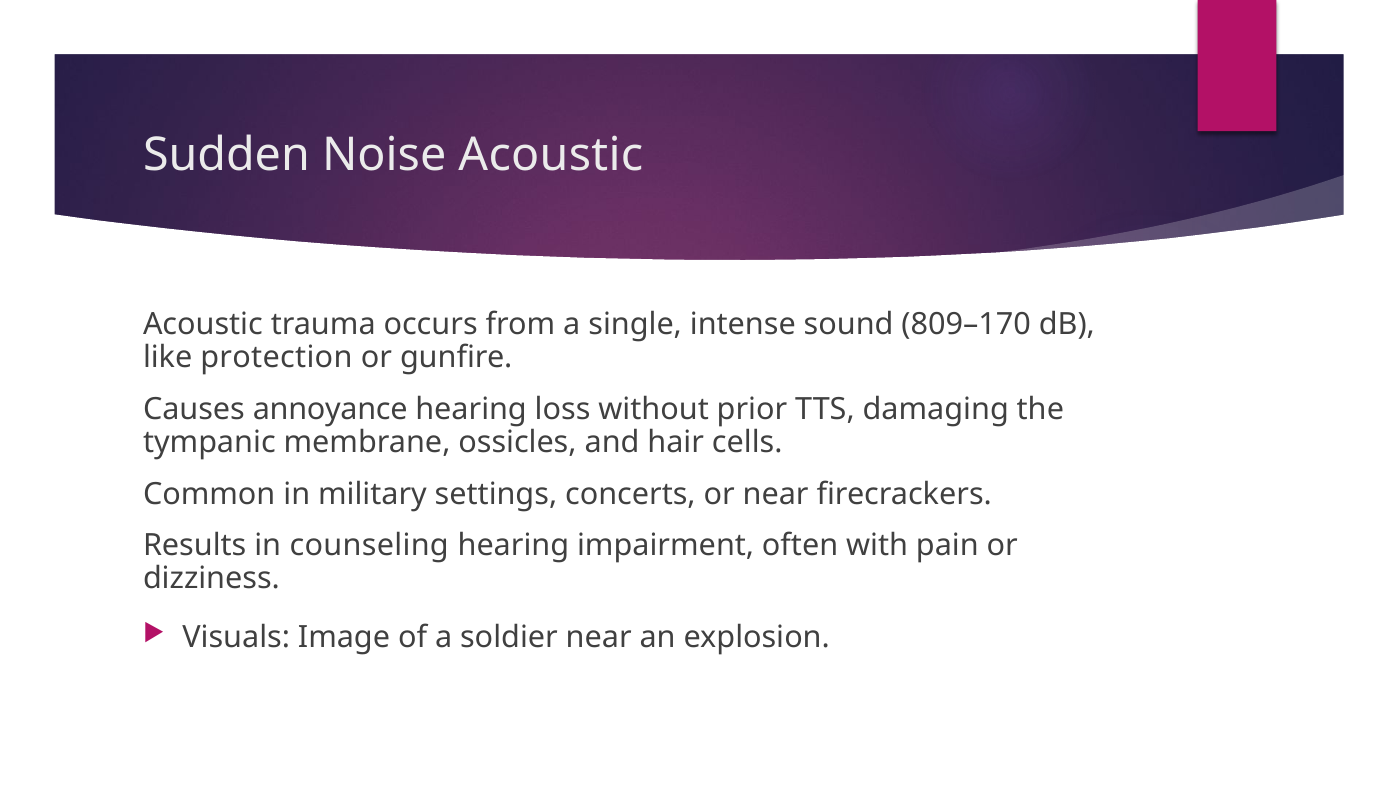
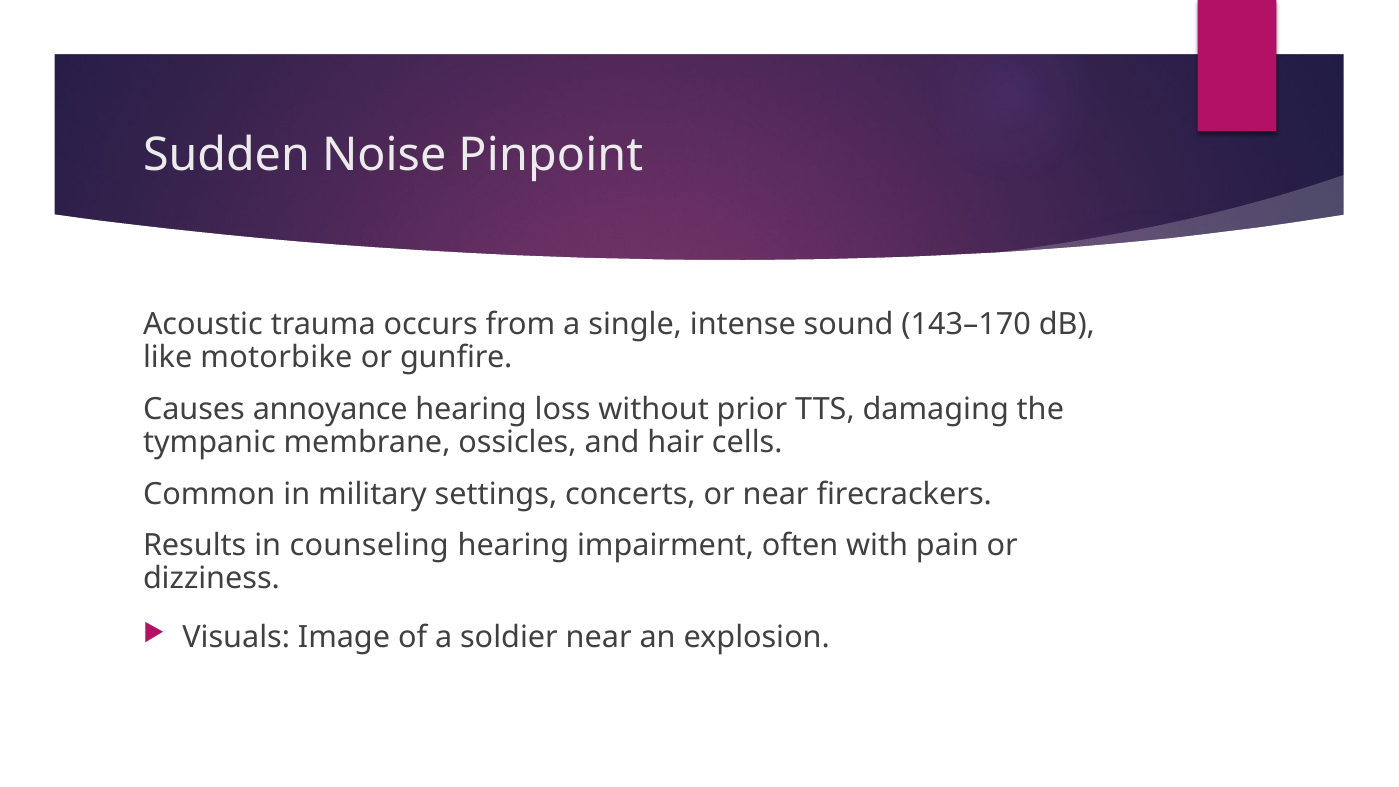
Noise Acoustic: Acoustic -> Pinpoint
809–170: 809–170 -> 143–170
protection: protection -> motorbike
